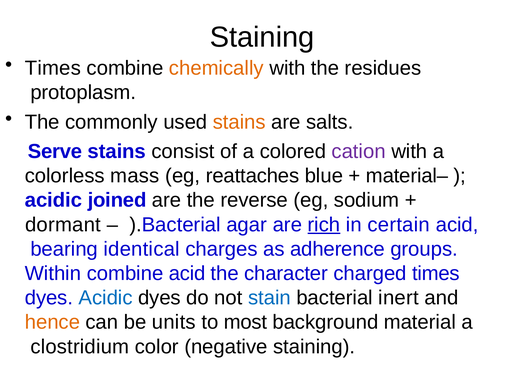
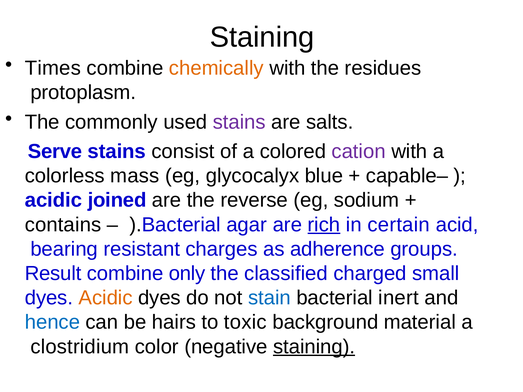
stains at (239, 122) colour: orange -> purple
reattaches: reattaches -> glycocalyx
material–: material– -> capable–
dormant: dormant -> contains
identical: identical -> resistant
Within: Within -> Result
combine acid: acid -> only
character: character -> classified
charged times: times -> small
Acidic at (106, 298) colour: blue -> orange
hence colour: orange -> blue
units: units -> hairs
most: most -> toxic
staining at (314, 347) underline: none -> present
